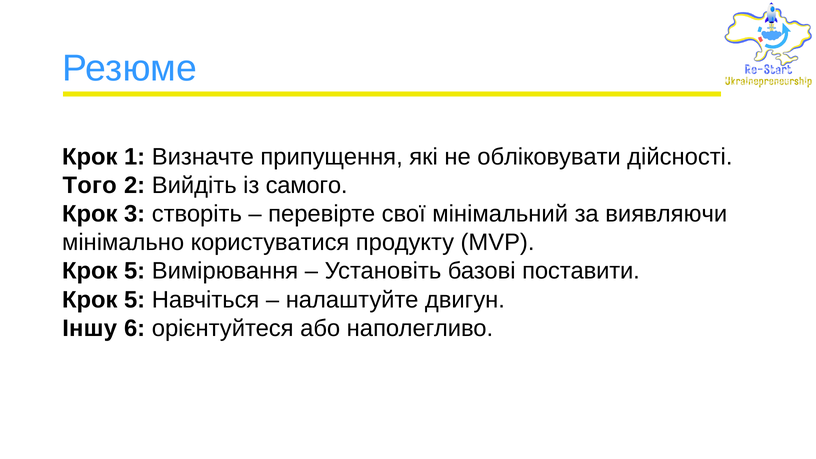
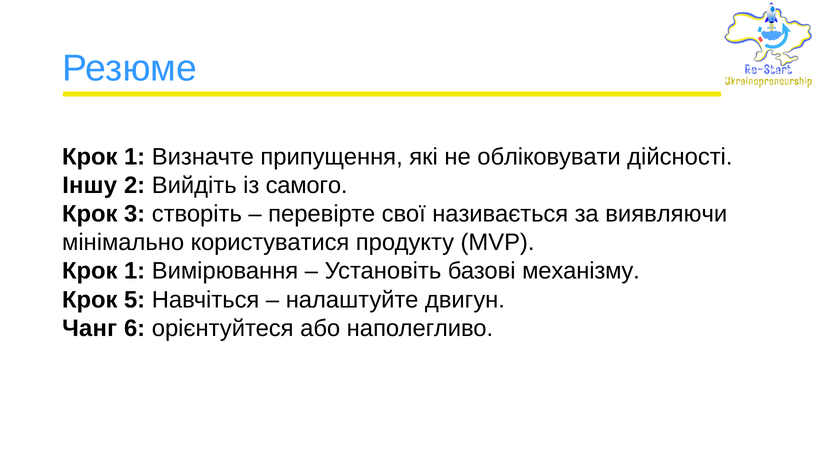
Того: Того -> Іншу
мінімальний: мінімальний -> називається
5 at (135, 271): 5 -> 1
поставити: поставити -> механізму
Іншу: Іншу -> Чанг
